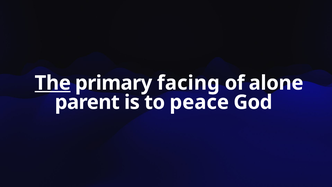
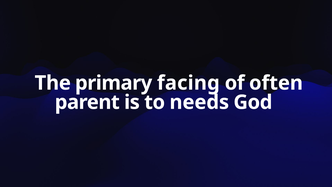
The underline: present -> none
alone: alone -> often
peace: peace -> needs
